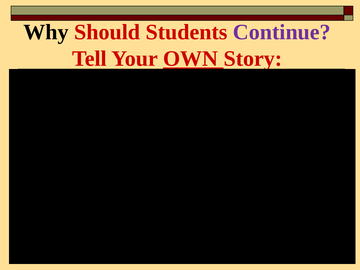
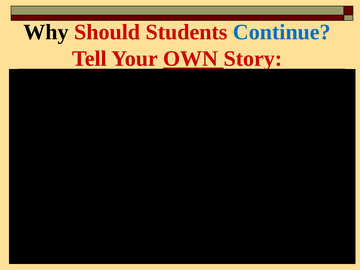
Continue colour: purple -> blue
